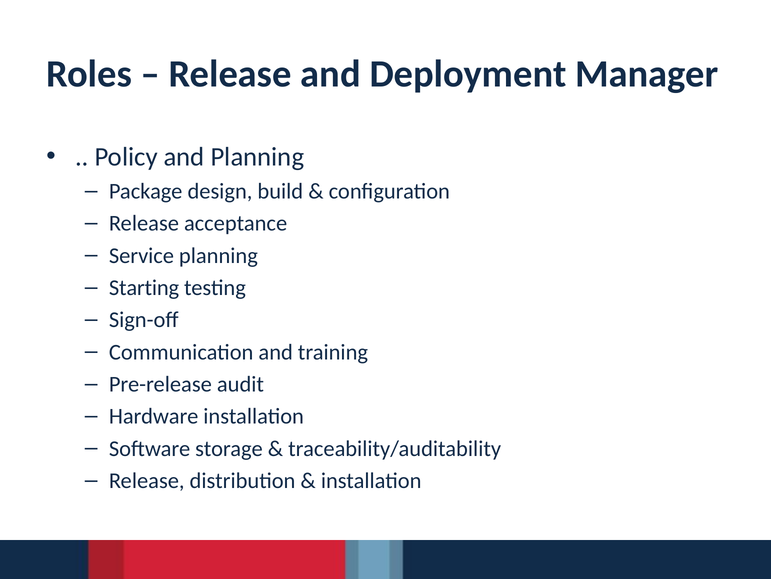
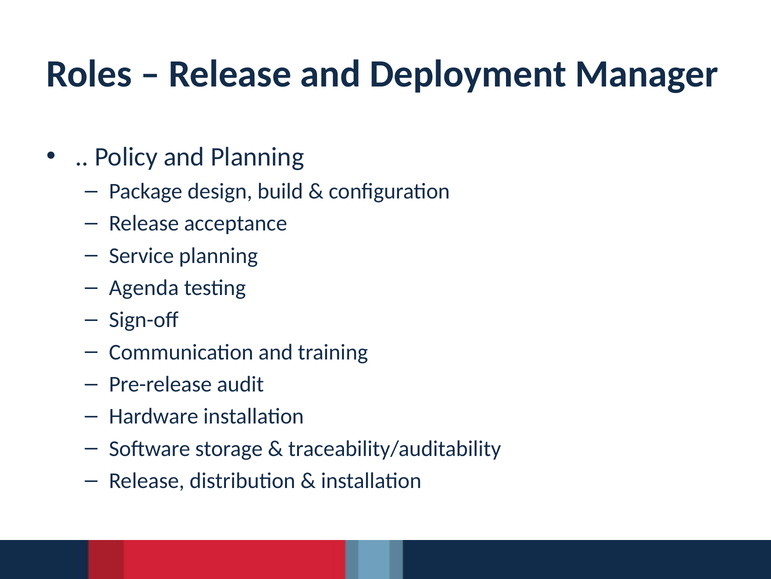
Starting: Starting -> Agenda
